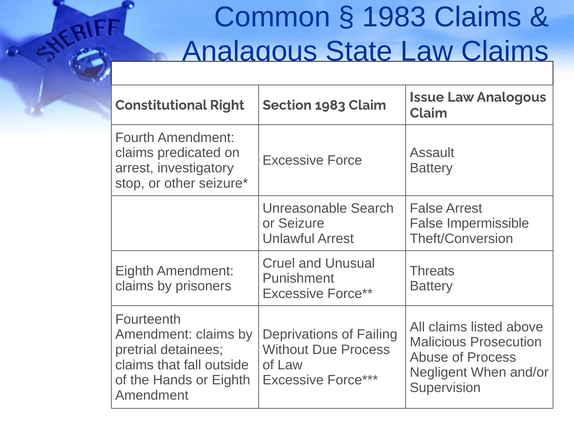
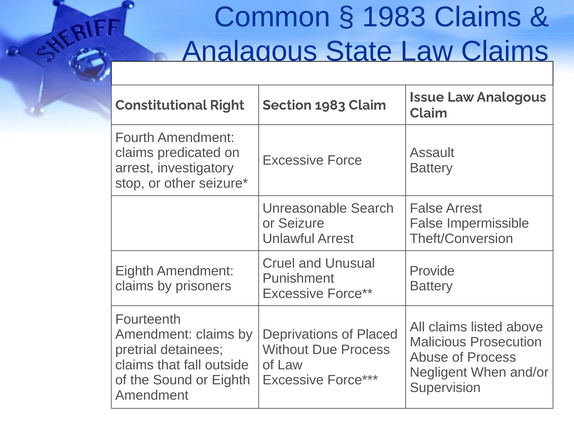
Threats: Threats -> Provide
Failing: Failing -> Placed
Hands: Hands -> Sound
